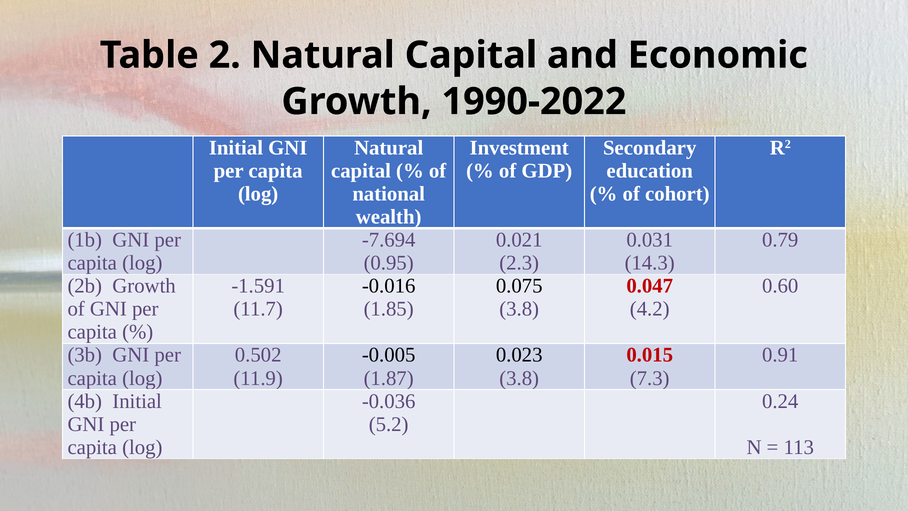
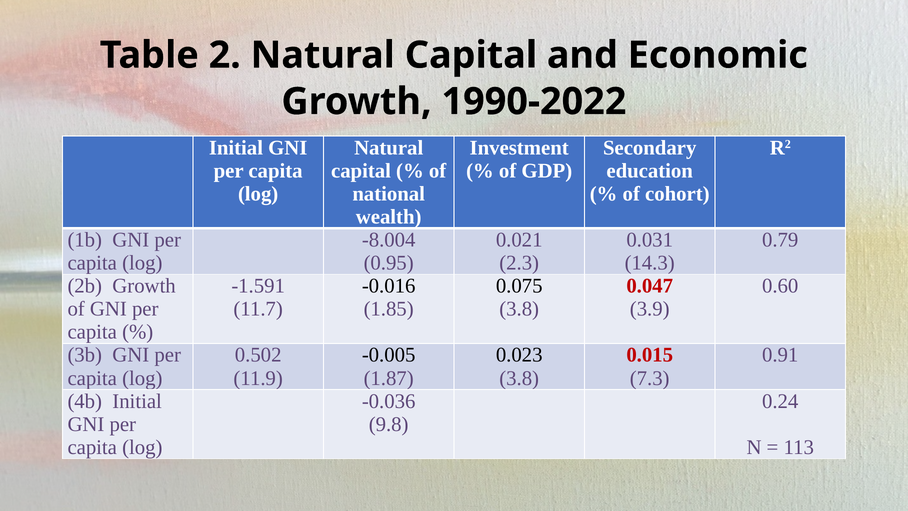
-7.694: -7.694 -> -8.004
4.2: 4.2 -> 3.9
5.2: 5.2 -> 9.8
